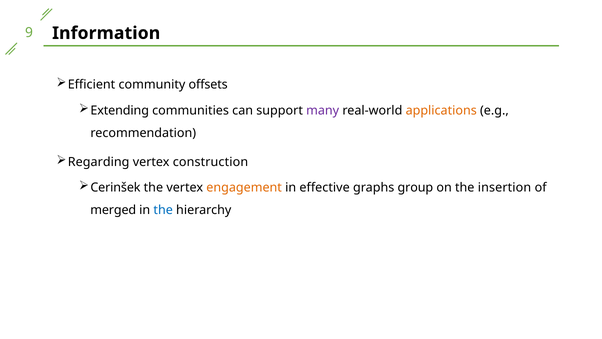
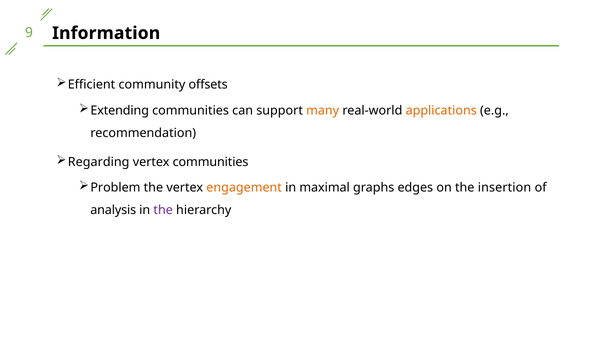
many colour: purple -> orange
vertex construction: construction -> communities
Cerinšek: Cerinšek -> Problem
effective: effective -> maximal
group: group -> edges
merged: merged -> analysis
the at (163, 210) colour: blue -> purple
